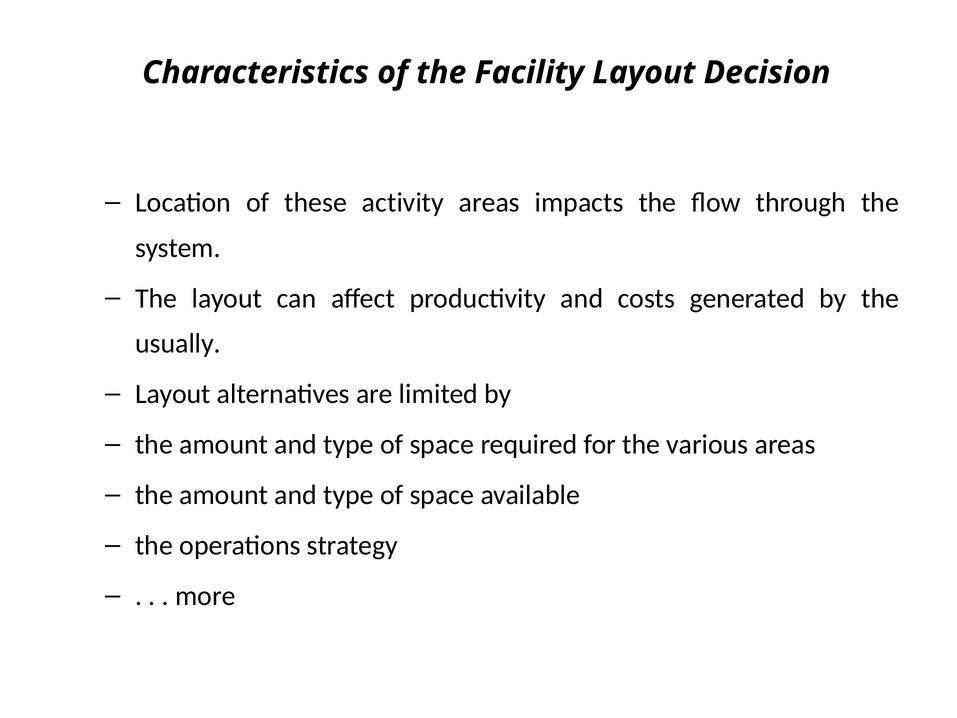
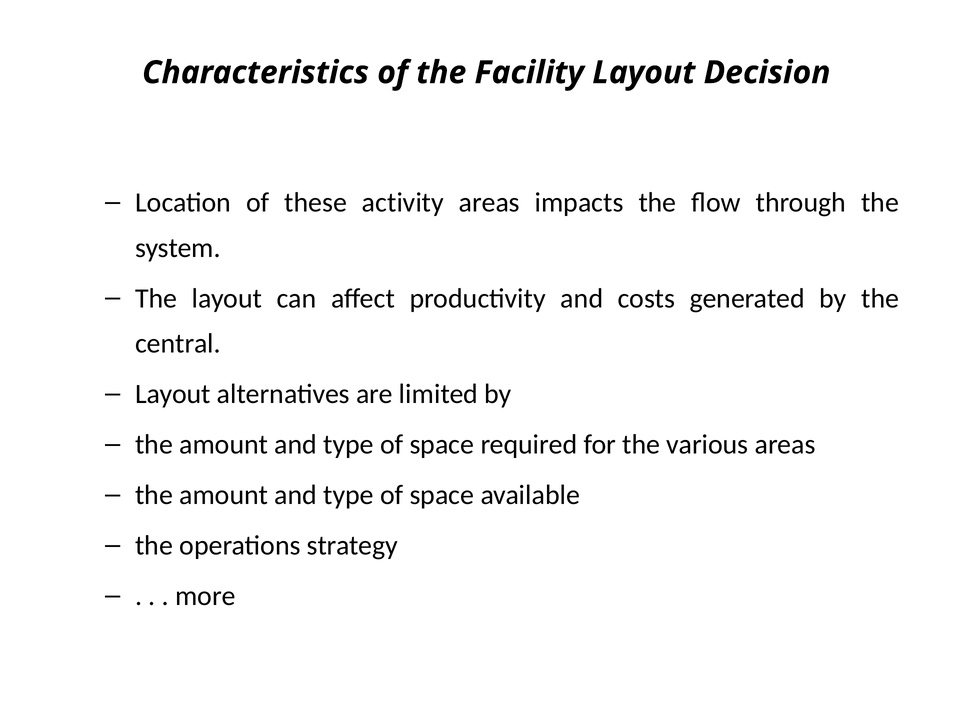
usually: usually -> central
